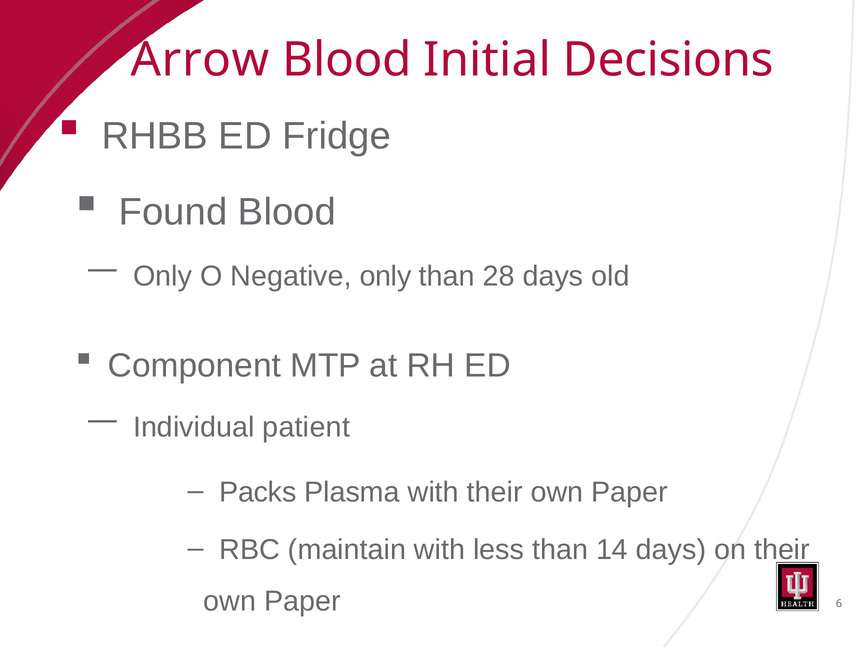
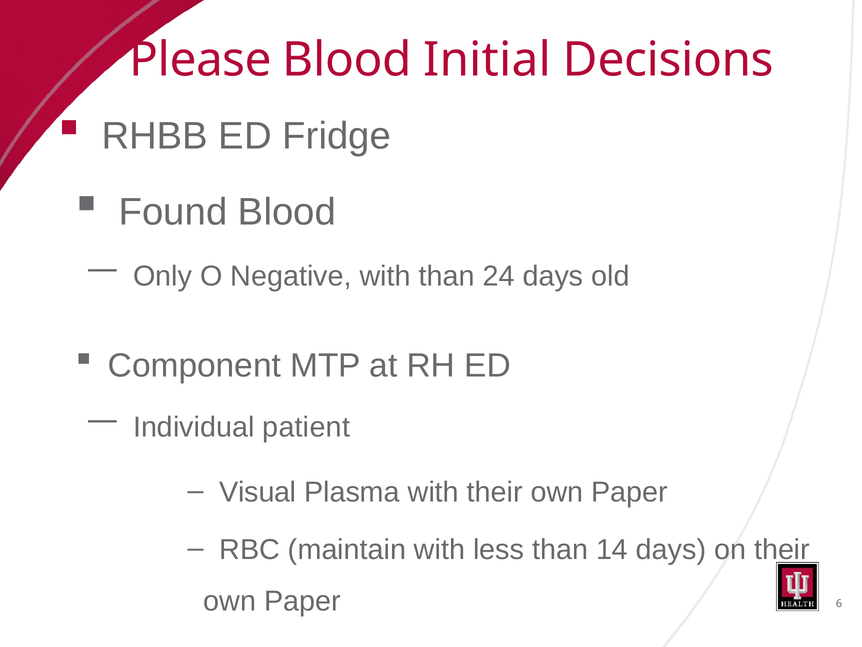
Arrow: Arrow -> Please
Negative only: only -> with
28: 28 -> 24
Packs: Packs -> Visual
